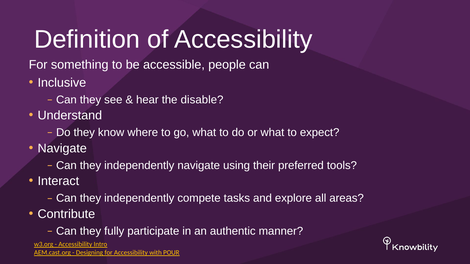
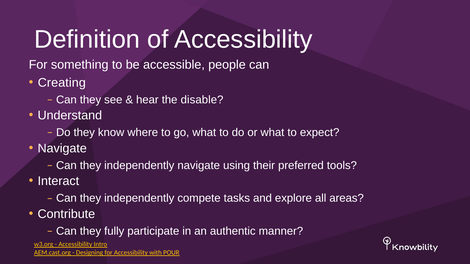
Inclusive: Inclusive -> Creating
